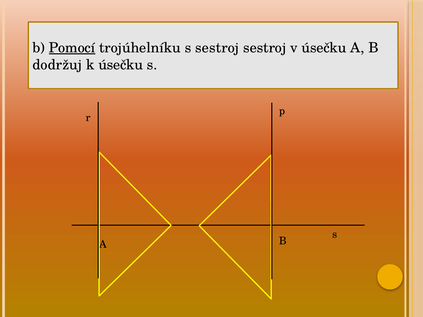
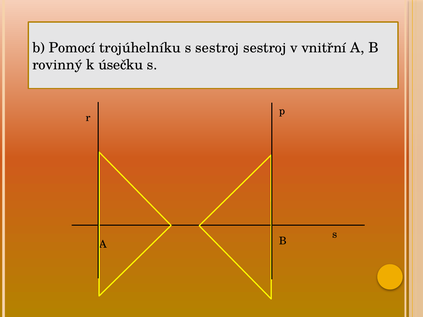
Pomocí underline: present -> none
v úsečku: úsečku -> vnitřní
dodržuj: dodržuj -> rovinný
